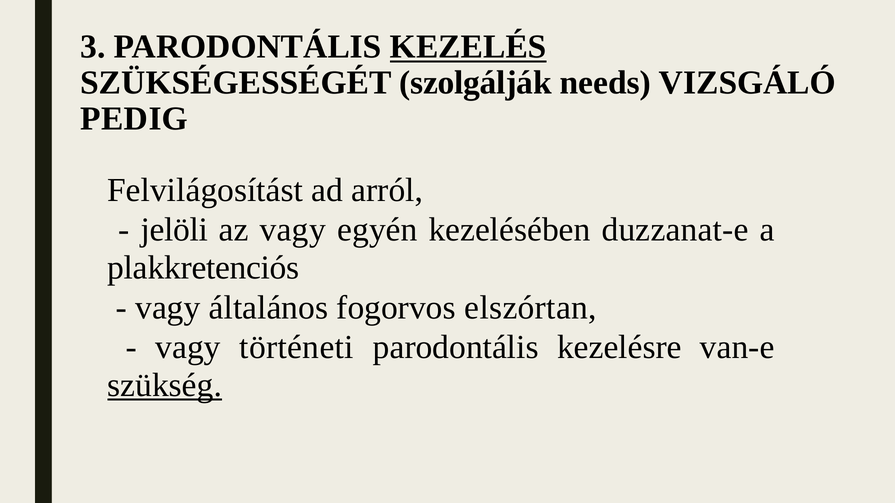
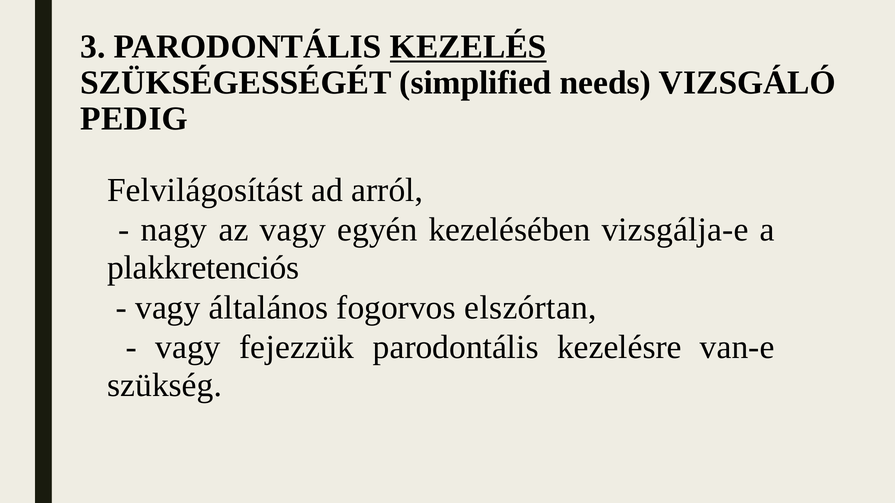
szolgálják: szolgálják -> simplified
jelöli: jelöli -> nagy
duzzanat-e: duzzanat-e -> vizsgálja-e
történeti: történeti -> fejezzük
szükség underline: present -> none
